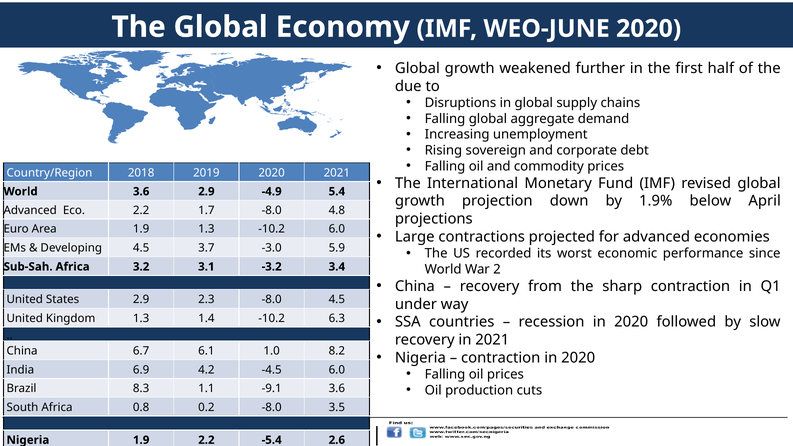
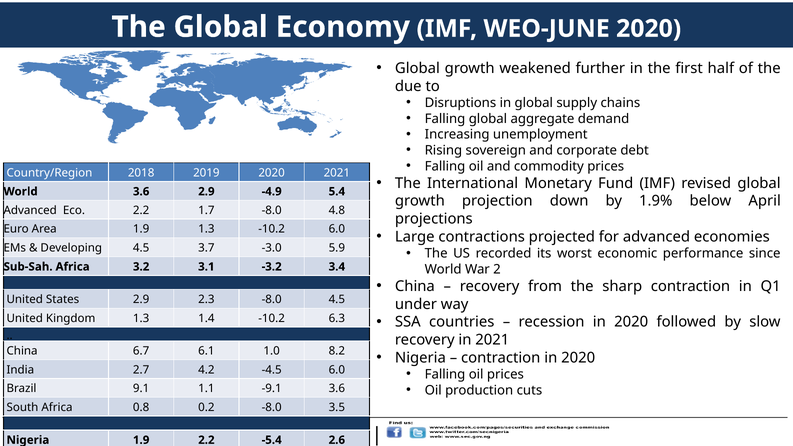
6.9: 6.9 -> 2.7
8.3: 8.3 -> 9.1
